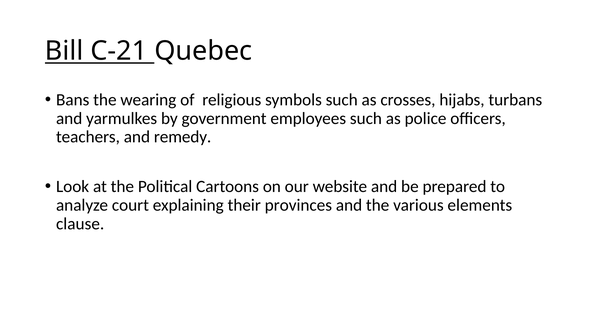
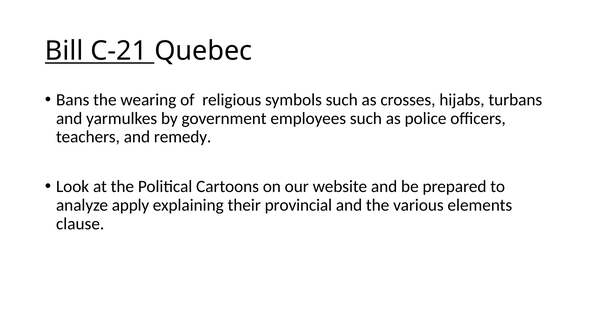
court: court -> apply
provinces: provinces -> provincial
